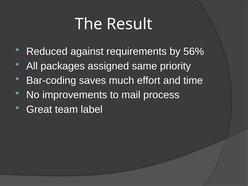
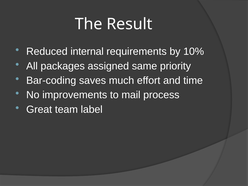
against: against -> internal
56%: 56% -> 10%
